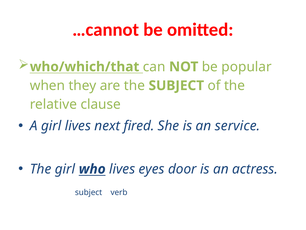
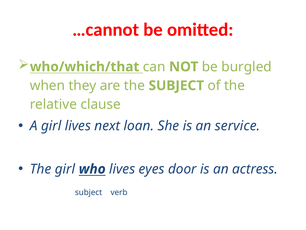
popular: popular -> burgled
fired: fired -> loan
